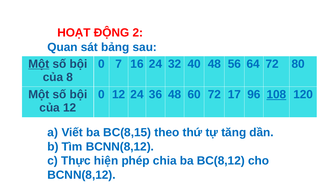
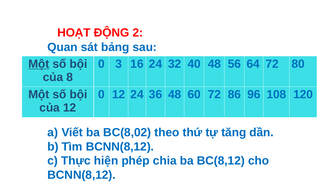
7: 7 -> 3
17: 17 -> 86
108 underline: present -> none
BC(8,15: BC(8,15 -> BC(8,02
